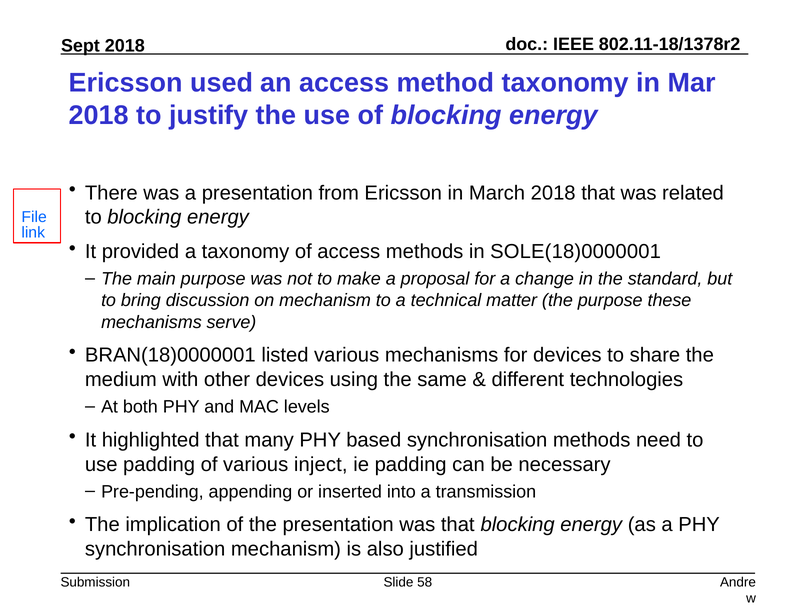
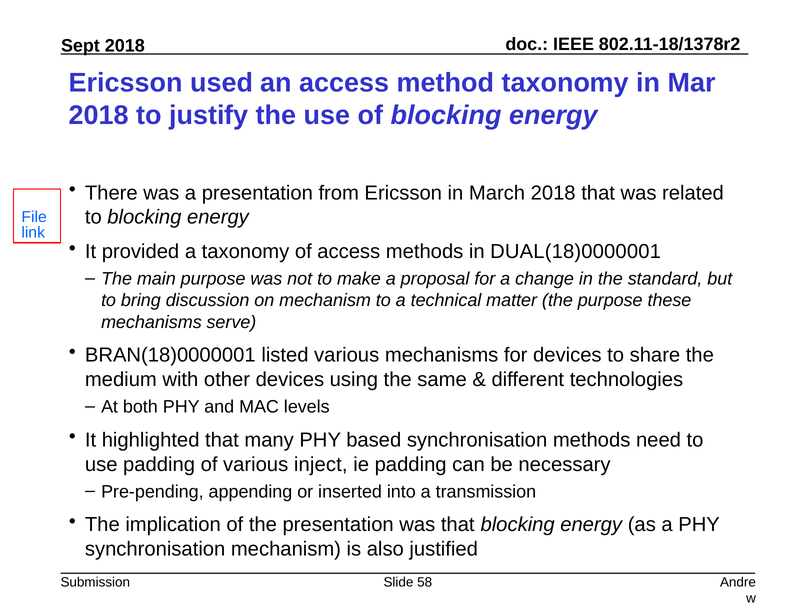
SOLE(18)0000001: SOLE(18)0000001 -> DUAL(18)0000001
